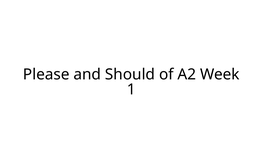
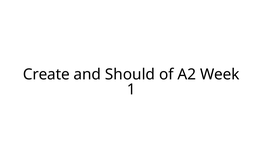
Please: Please -> Create
